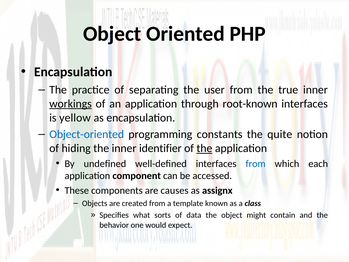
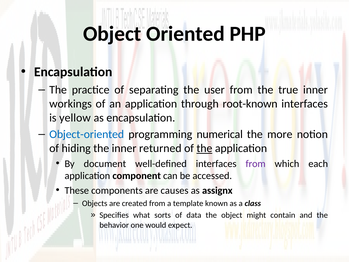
workings underline: present -> none
constants: constants -> numerical
quite: quite -> more
identifier: identifier -> returned
undefined: undefined -> document
from at (256, 164) colour: blue -> purple
